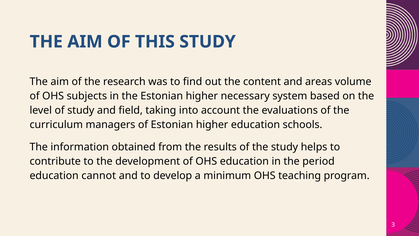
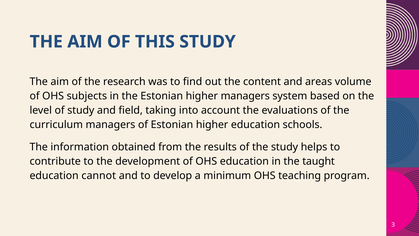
higher necessary: necessary -> managers
period: period -> taught
